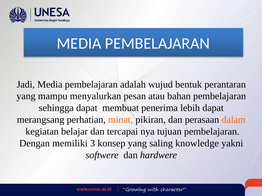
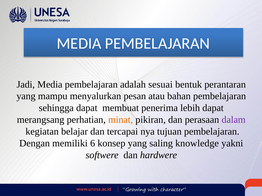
wujud: wujud -> sesuai
dalam colour: orange -> purple
3: 3 -> 6
